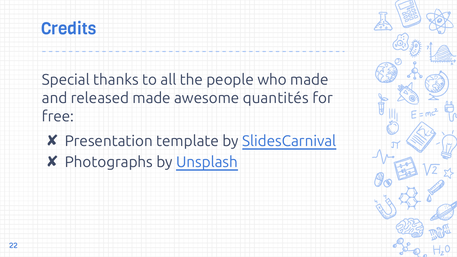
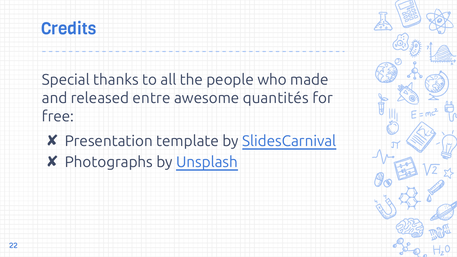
released made: made -> entre
